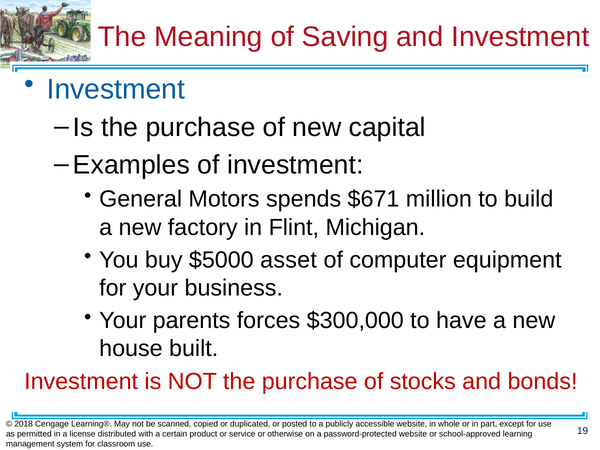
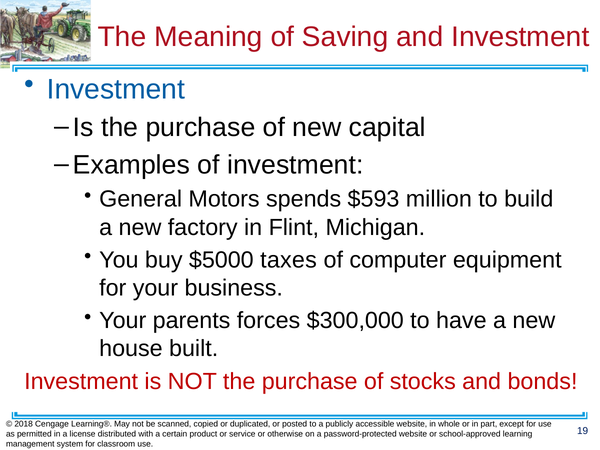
$671: $671 -> $593
asset: asset -> taxes
